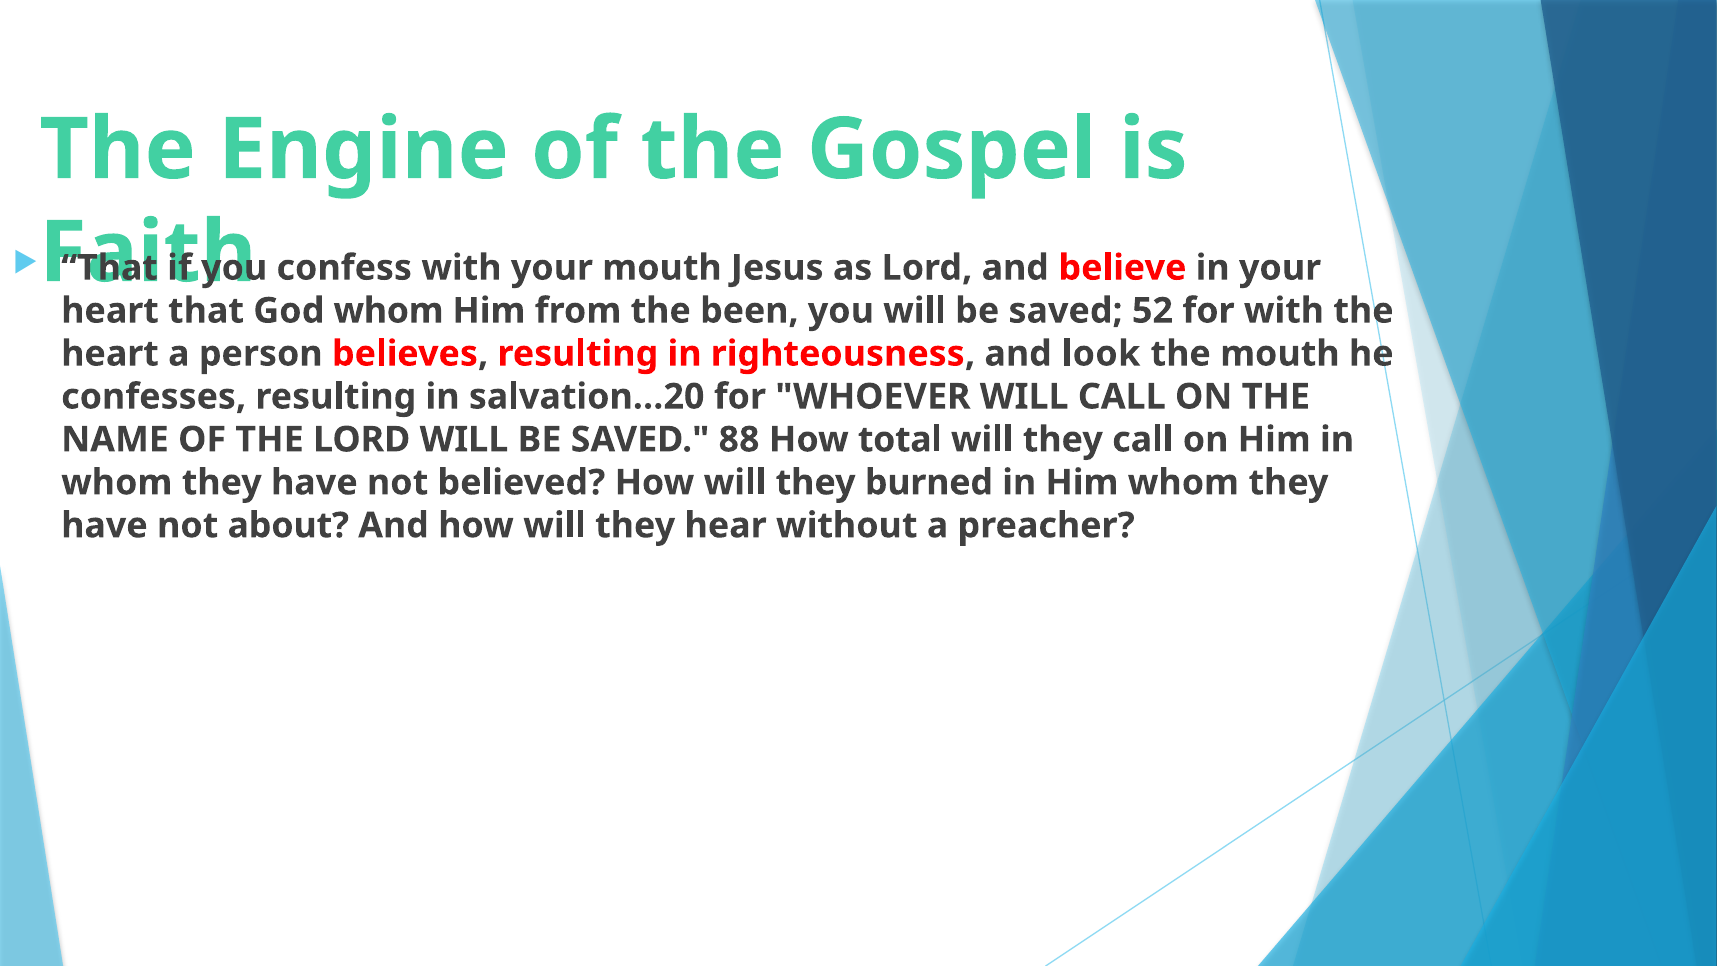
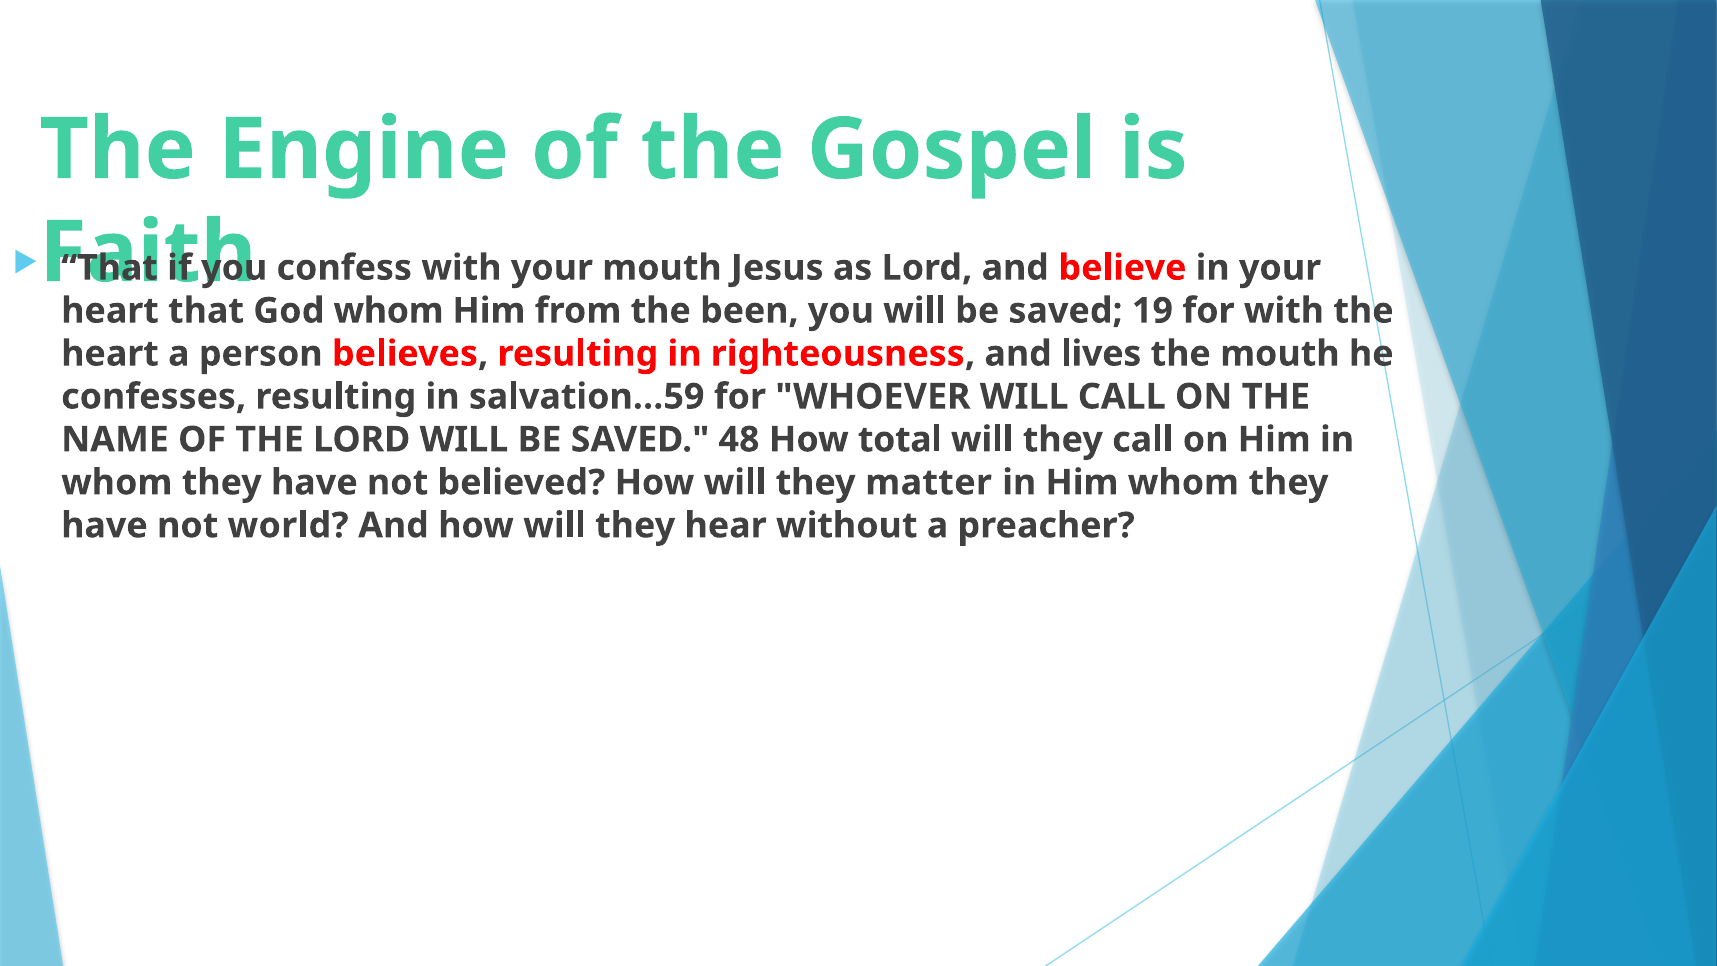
52: 52 -> 19
look: look -> lives
salvation…20: salvation…20 -> salvation…59
88: 88 -> 48
burned: burned -> matter
about: about -> world
